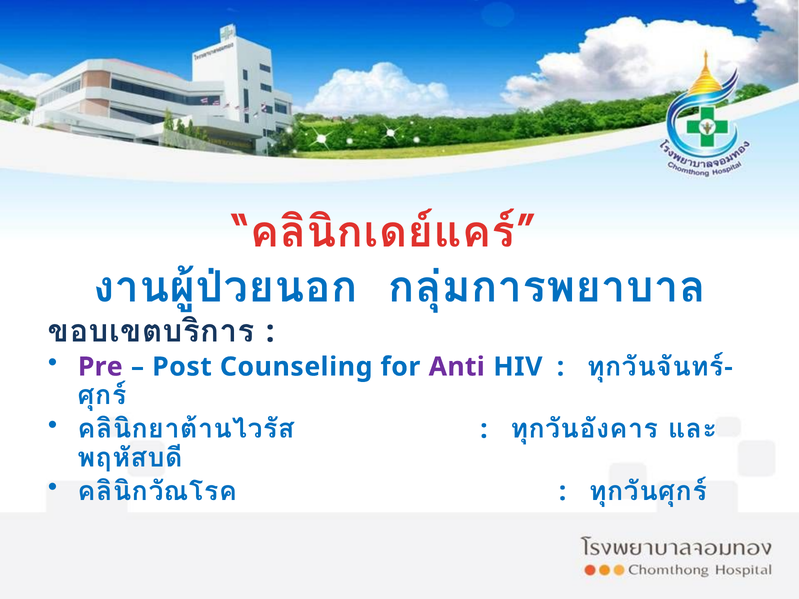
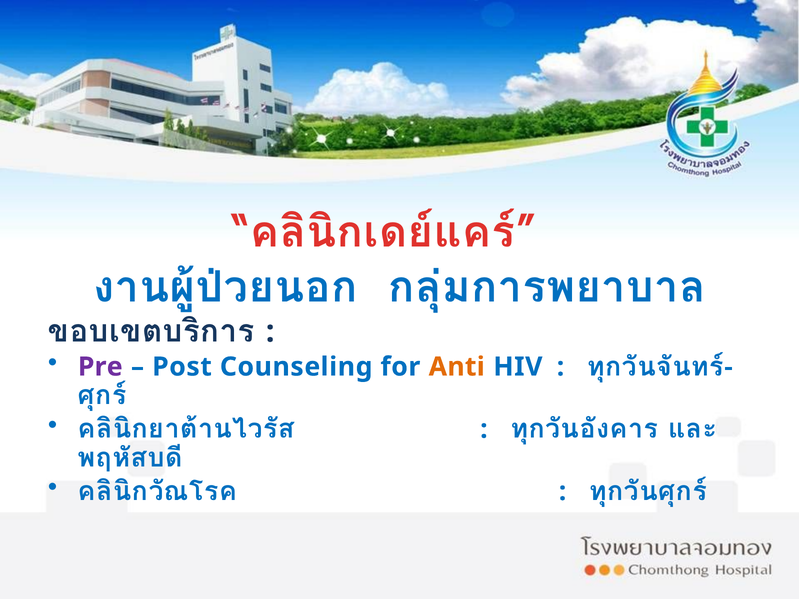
Anti colour: purple -> orange
